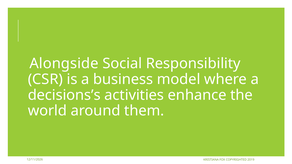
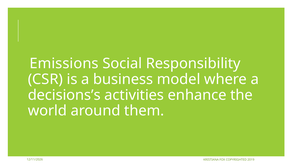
Alongside: Alongside -> Emissions
